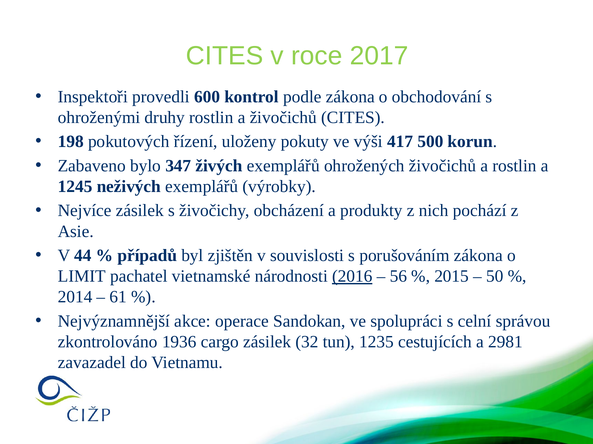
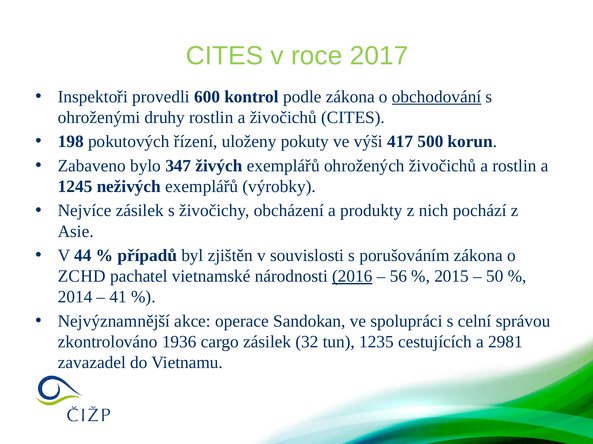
obchodování underline: none -> present
LIMIT: LIMIT -> ZCHD
61: 61 -> 41
